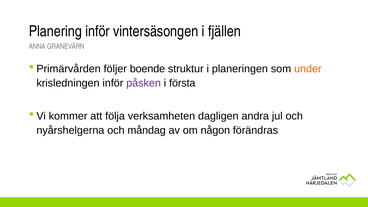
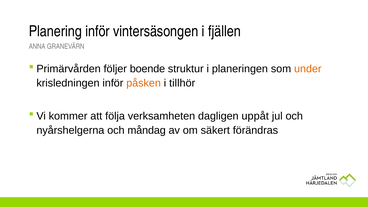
påsken colour: purple -> orange
första: första -> tillhör
andra: andra -> uppåt
någon: någon -> säkert
